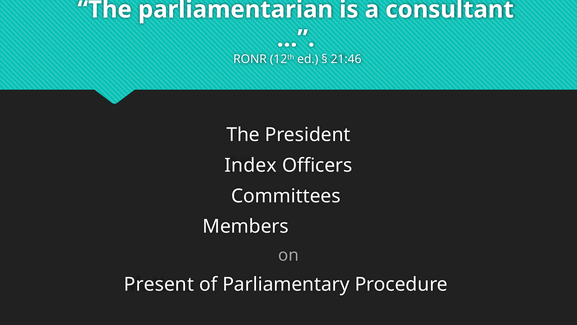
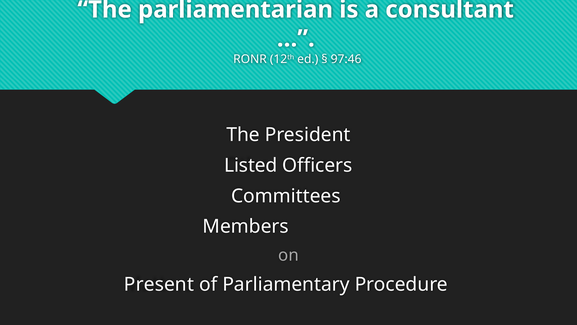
21:46: 21:46 -> 97:46
Index: Index -> Listed
